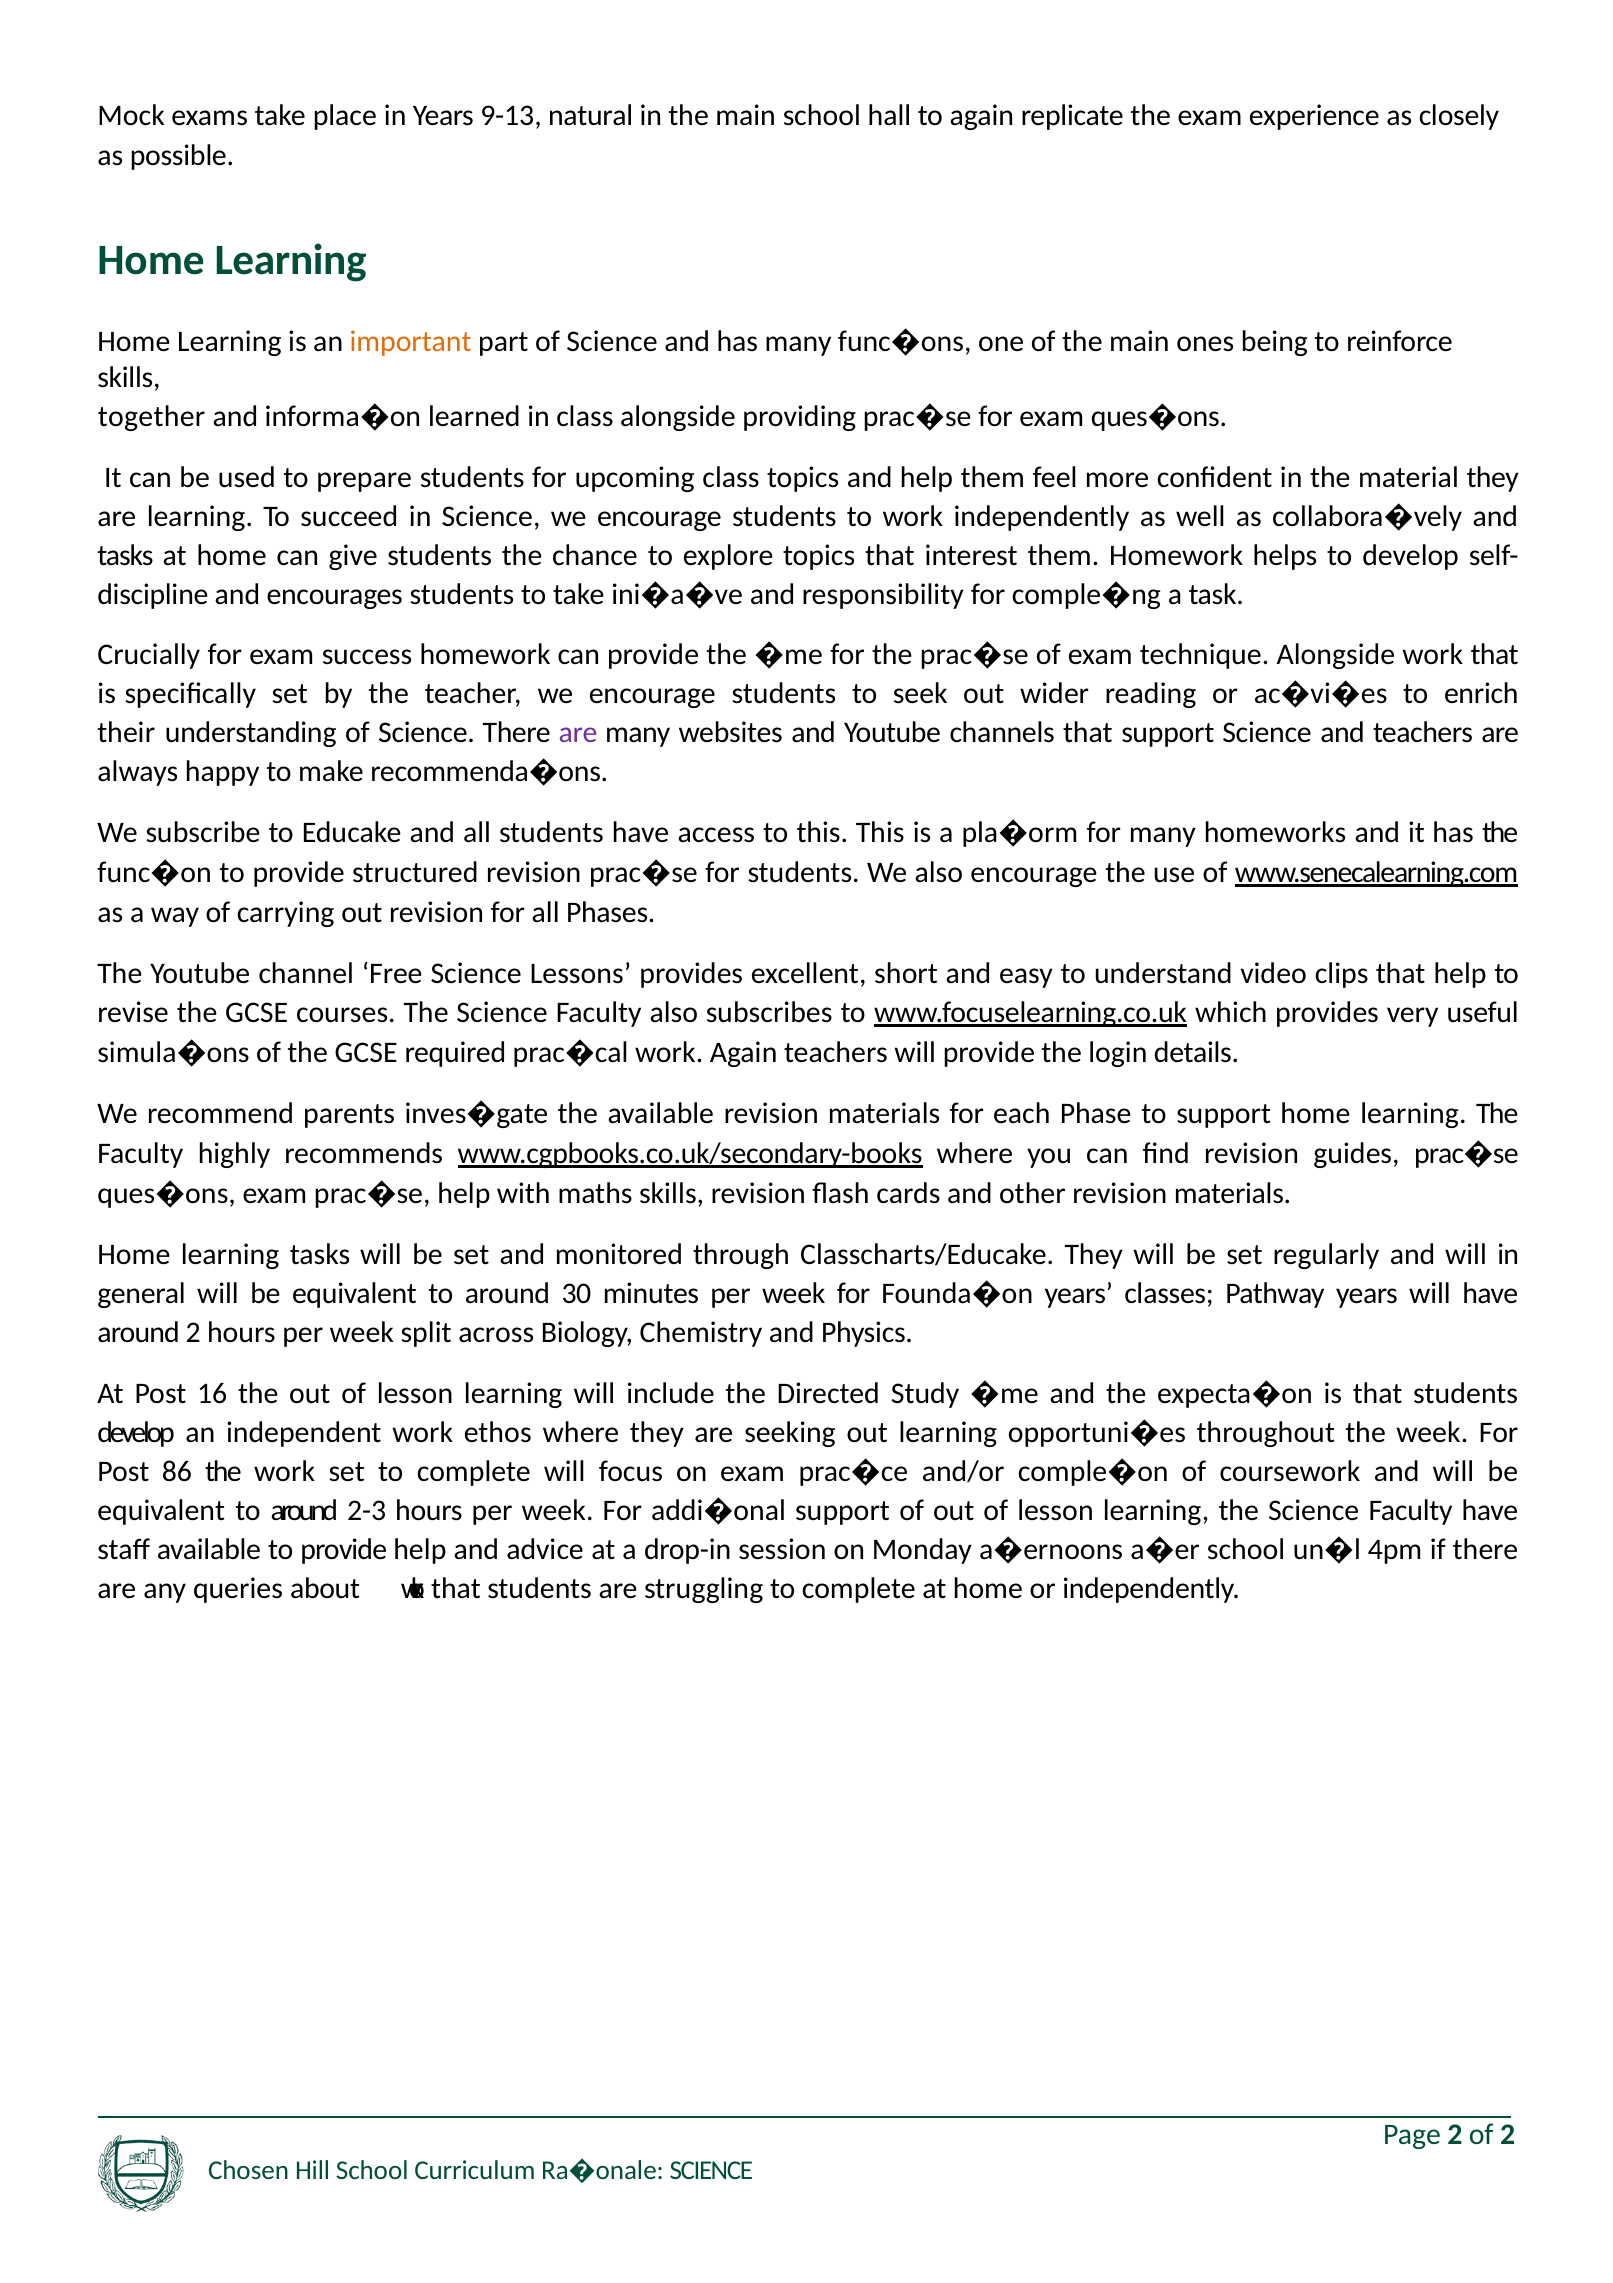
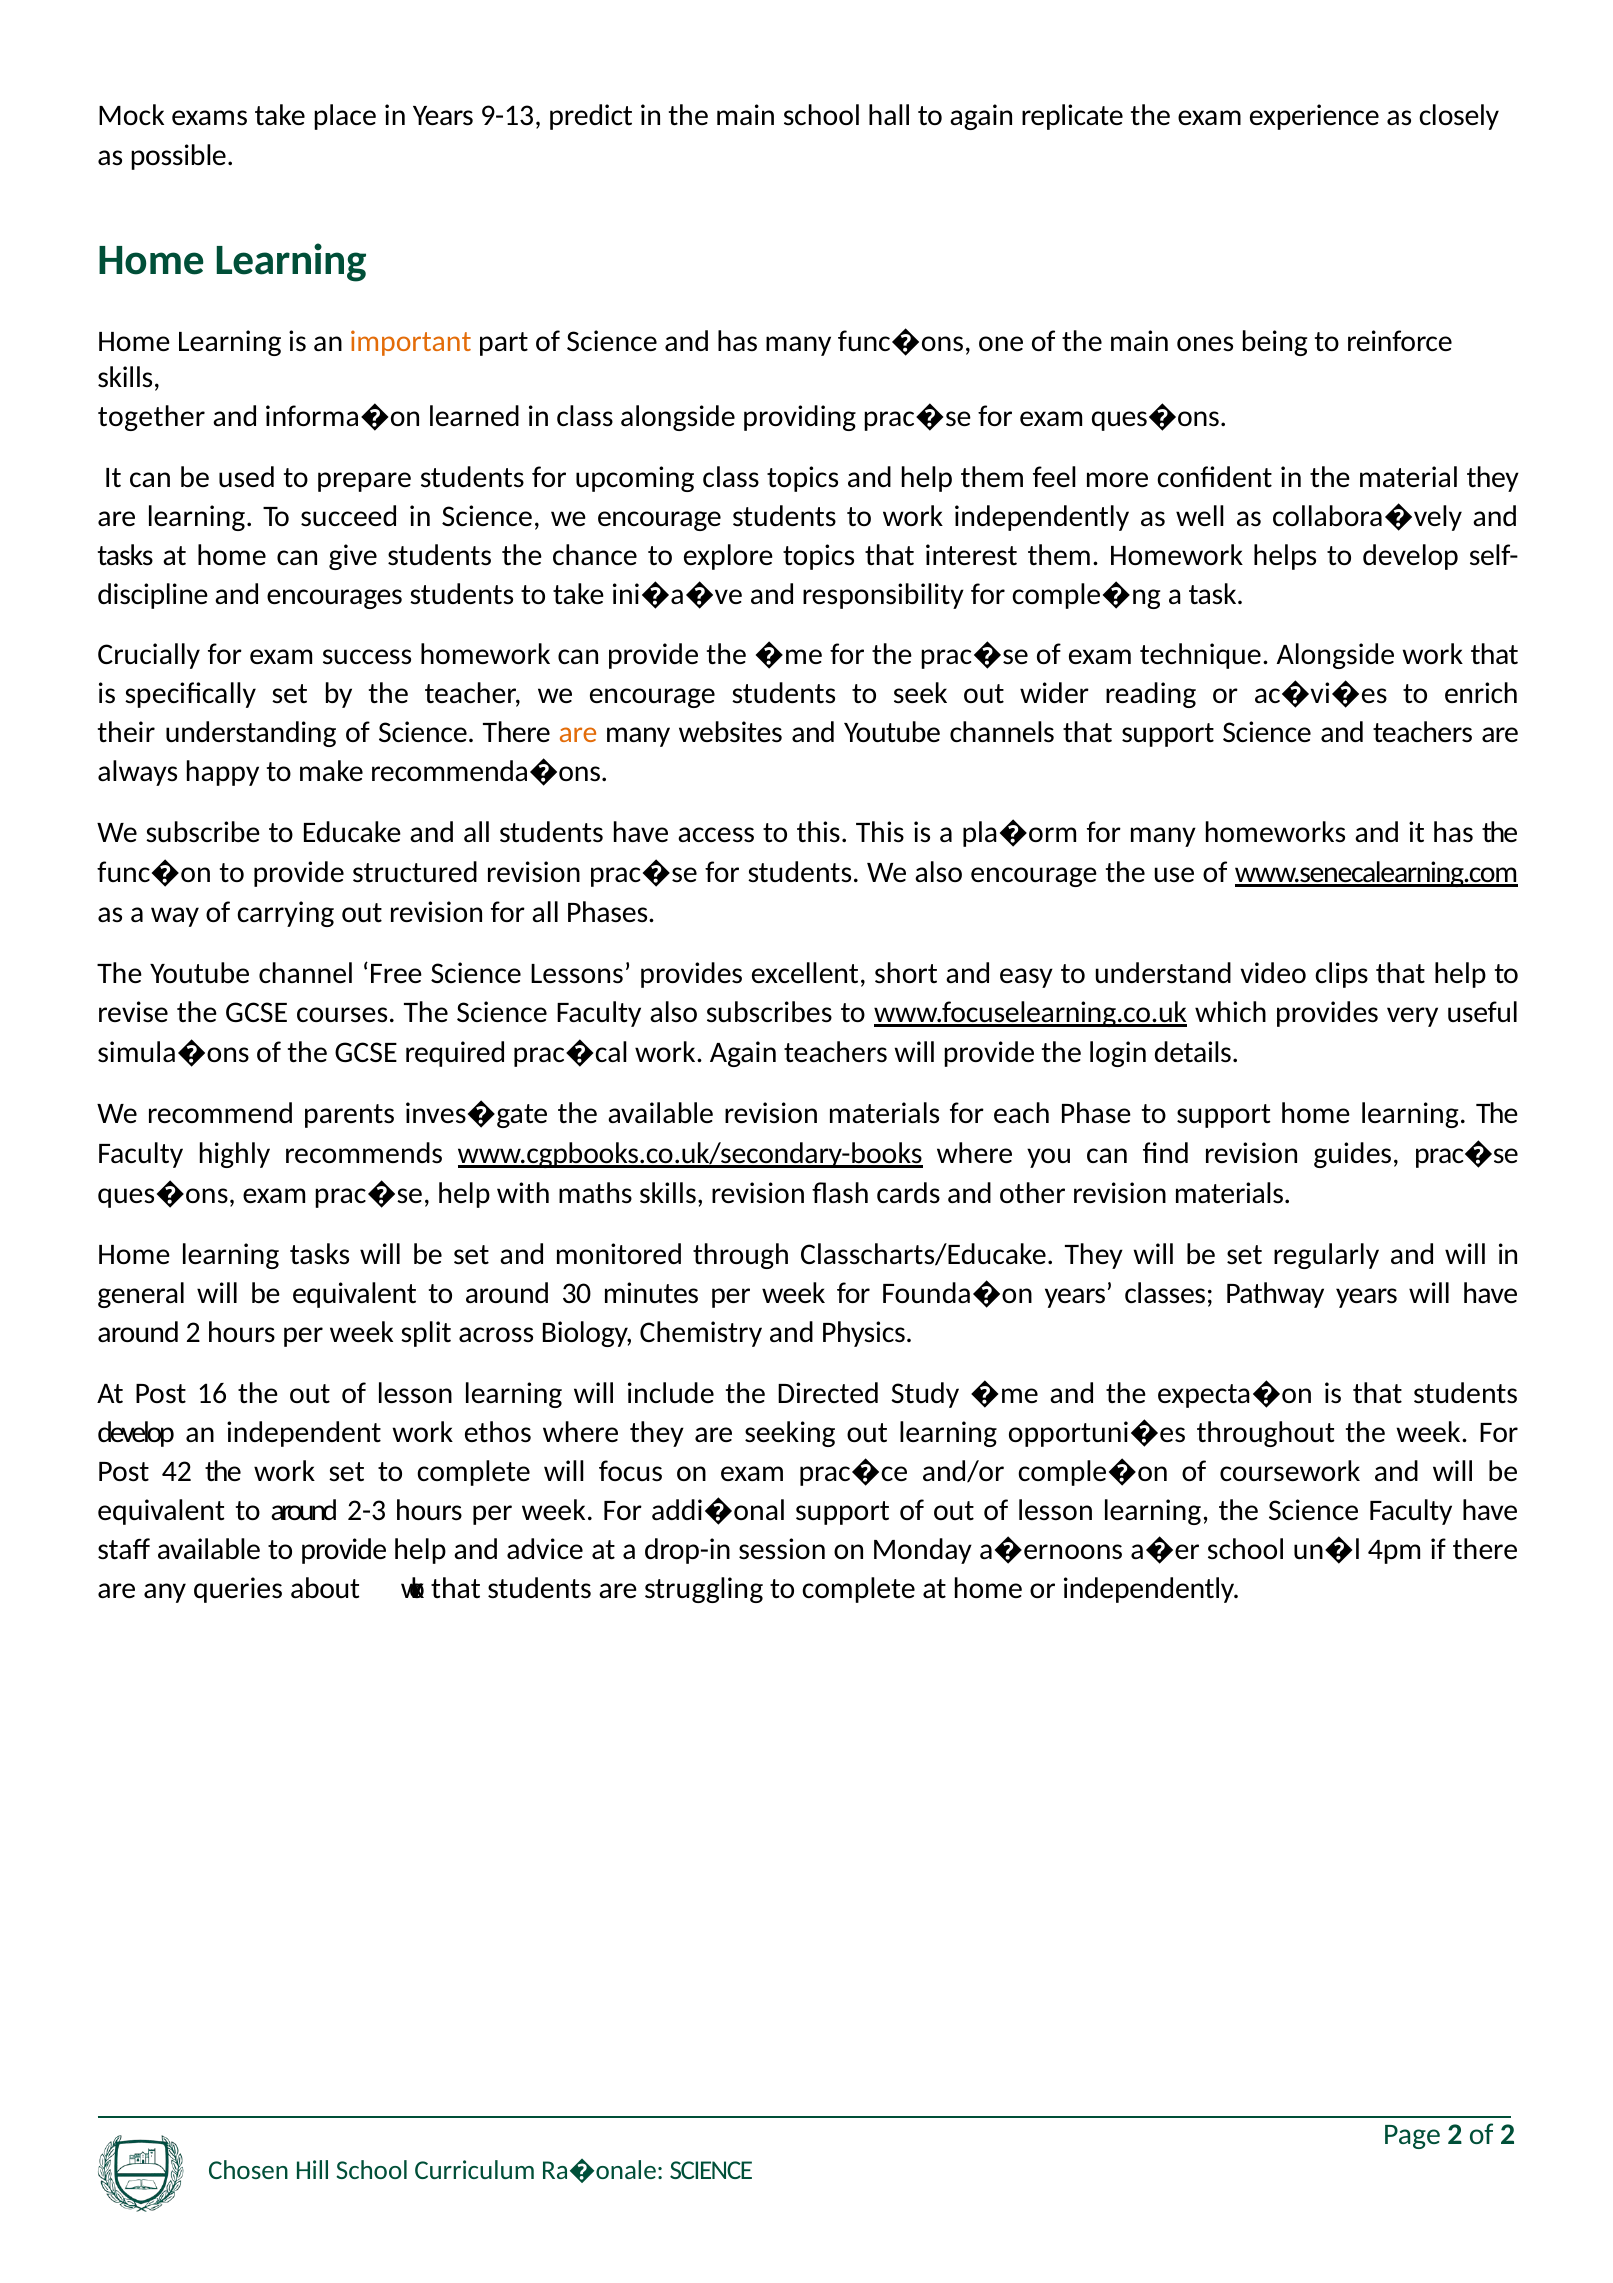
natural: natural -> predict
are at (578, 733) colour: purple -> orange
86: 86 -> 42
